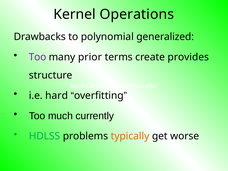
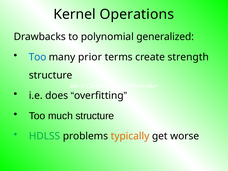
Too at (38, 57) colour: purple -> blue
provides: provides -> strength
hard: hard -> does
much currently: currently -> structure
